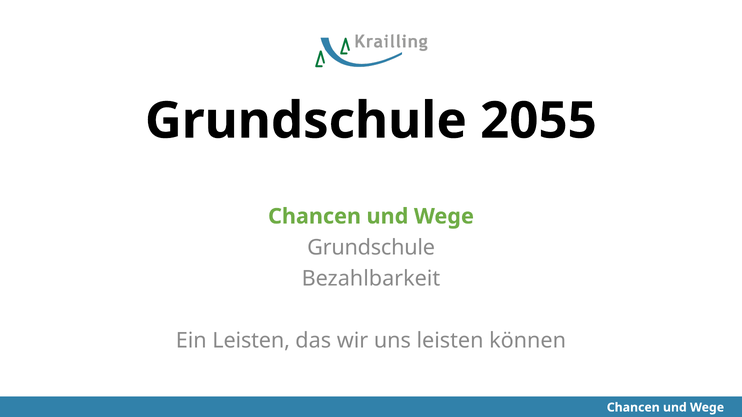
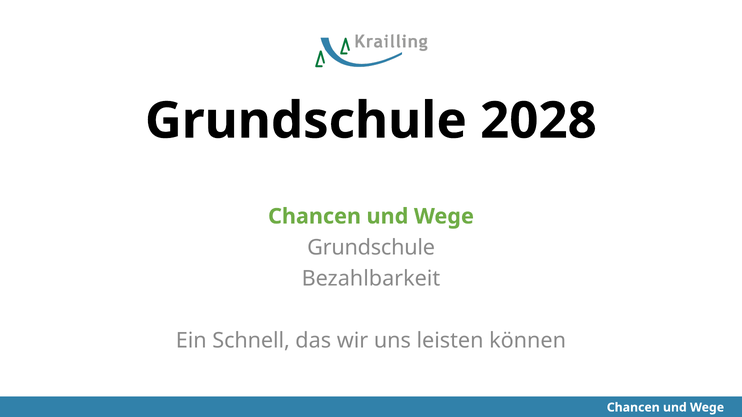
2055: 2055 -> 2028
Ein Leisten: Leisten -> Schnell
